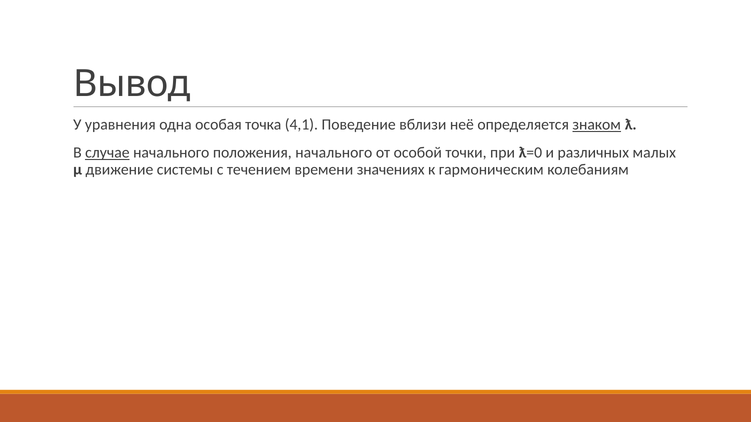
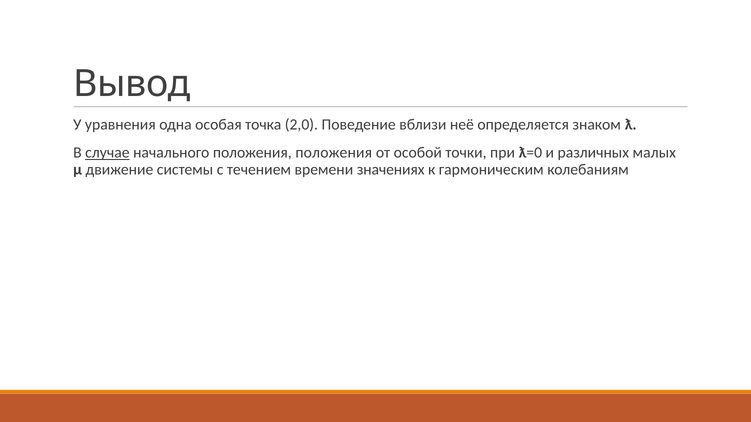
4,1: 4,1 -> 2,0
знаком underline: present -> none
положения начального: начального -> положения
